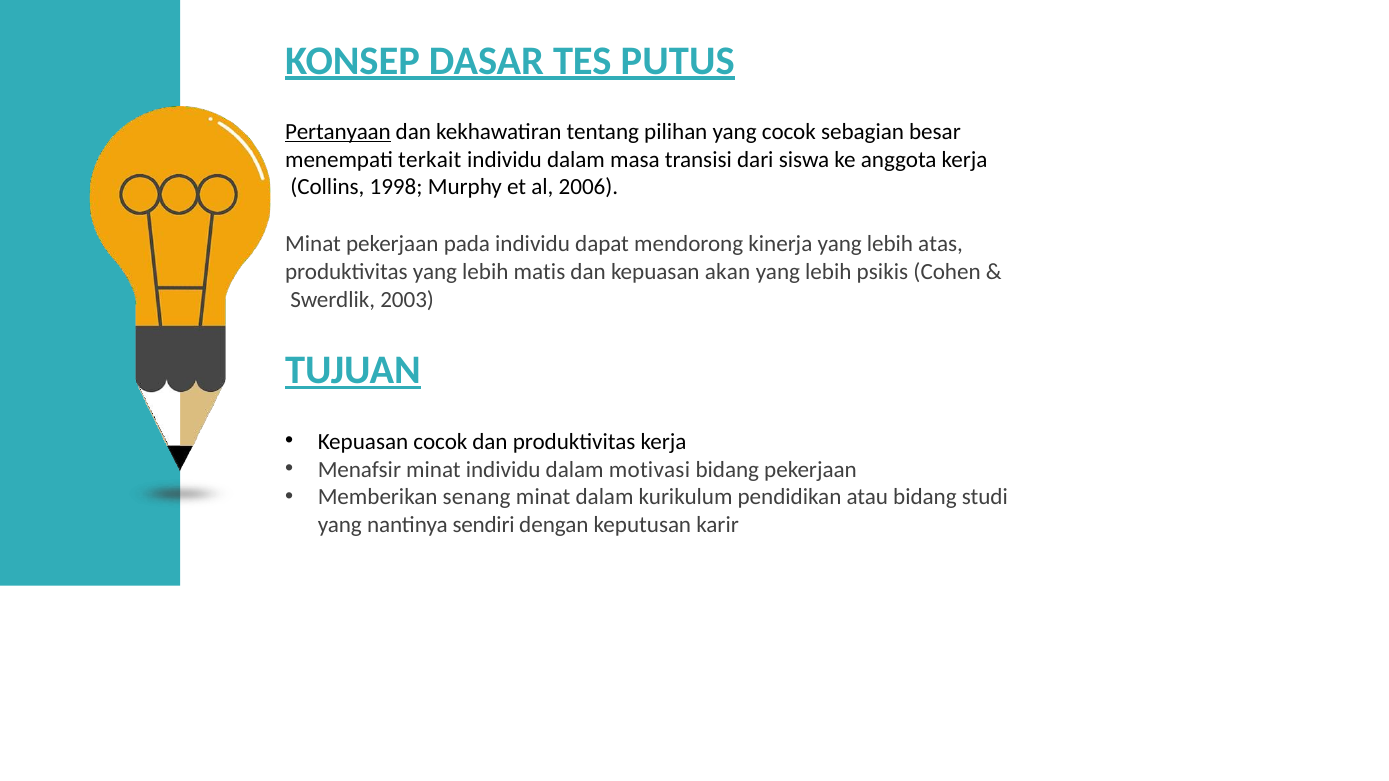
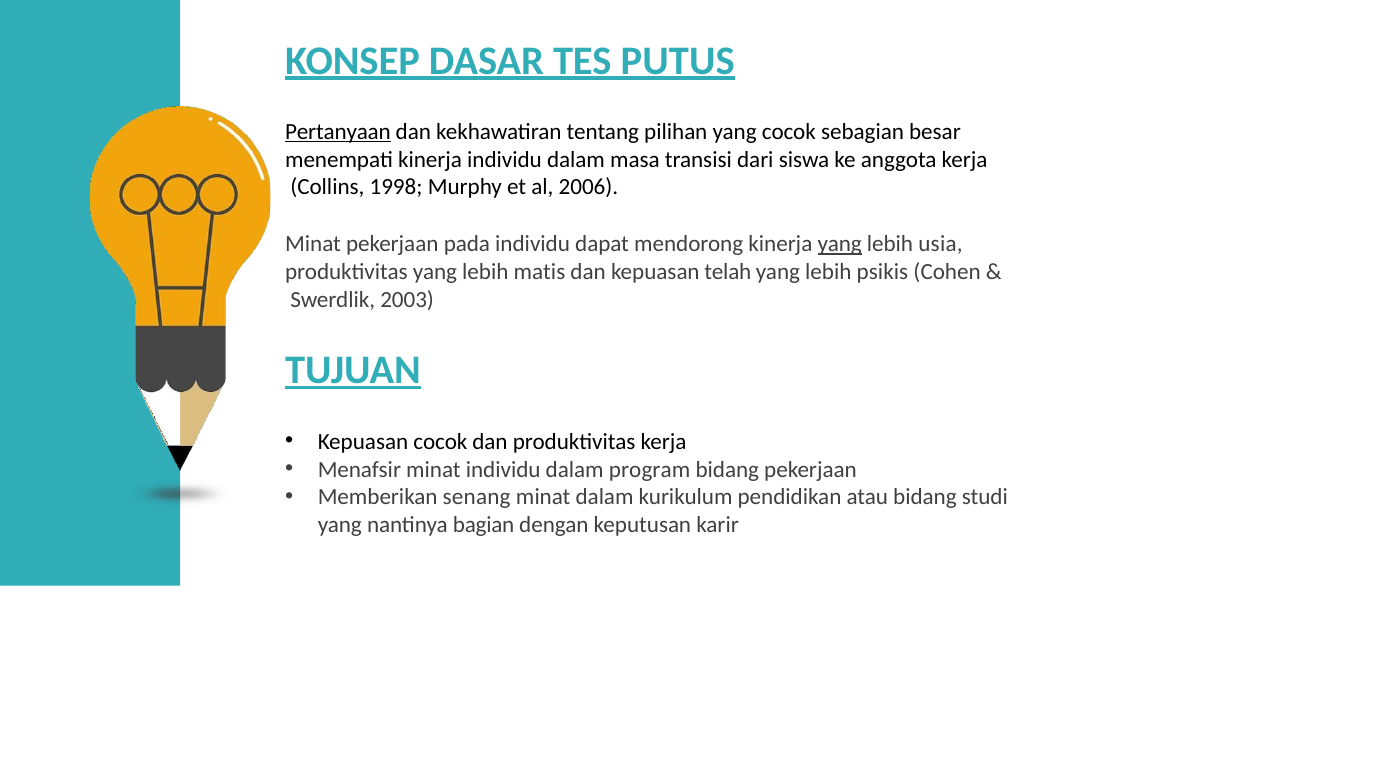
menempati terkait: terkait -> kinerja
yang at (840, 244) underline: none -> present
atas: atas -> usia
akan: akan -> telah
motivasi: motivasi -> program
sendiri: sendiri -> bagian
